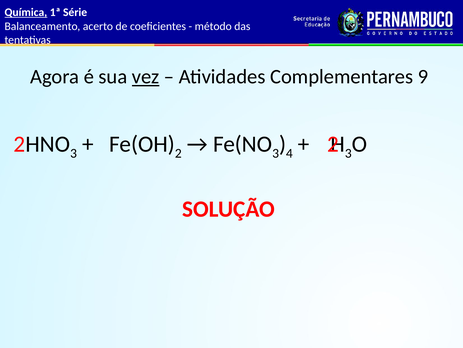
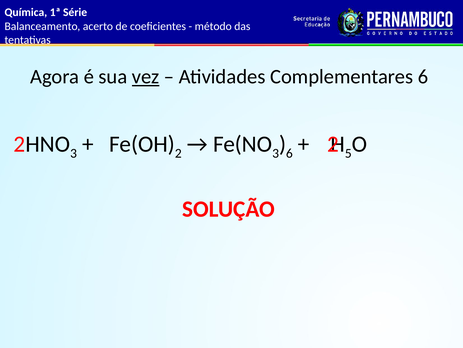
Química underline: present -> none
Complementares 9: 9 -> 6
4 at (289, 153): 4 -> 6
3 at (348, 153): 3 -> 5
